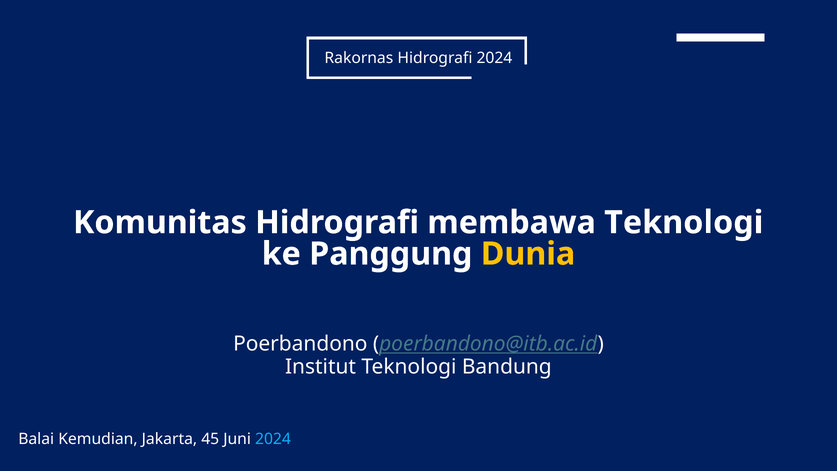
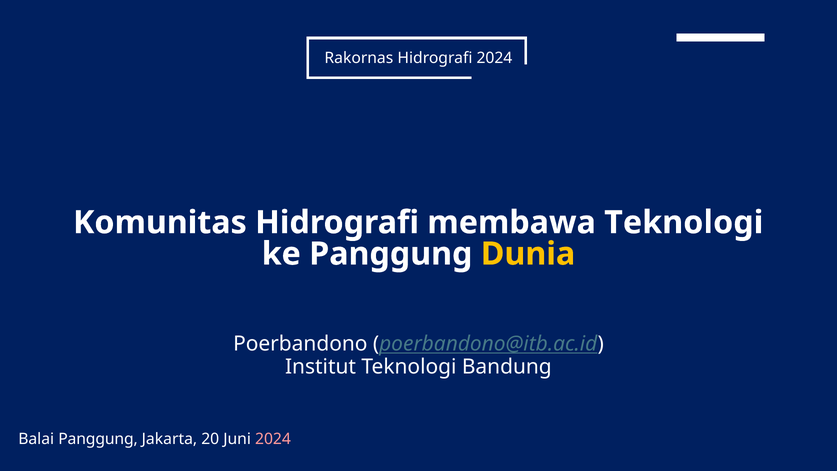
Balai Kemudian: Kemudian -> Panggung
45: 45 -> 20
2024 at (273, 439) colour: light blue -> pink
